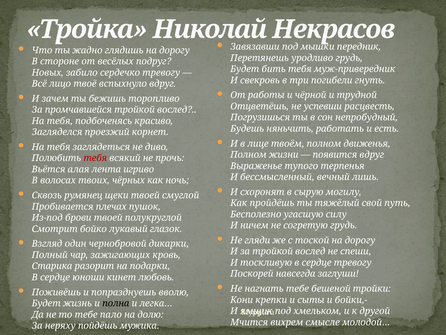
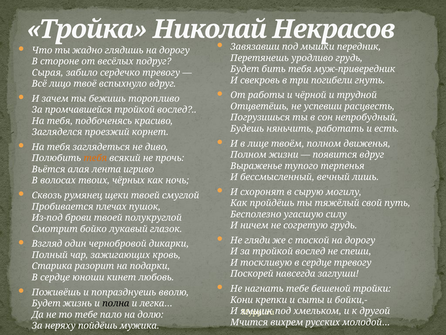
Новых: Новых -> Сырая
тебя at (95, 158) colour: red -> orange
смысле: смысле -> русских
